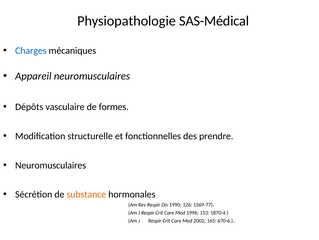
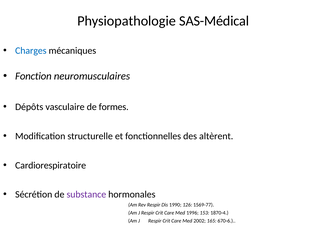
Appareil: Appareil -> Fonction
prendre: prendre -> altèrent
Neuromusculaires at (51, 165): Neuromusculaires -> Cardiorespiratoire
substance colour: orange -> purple
